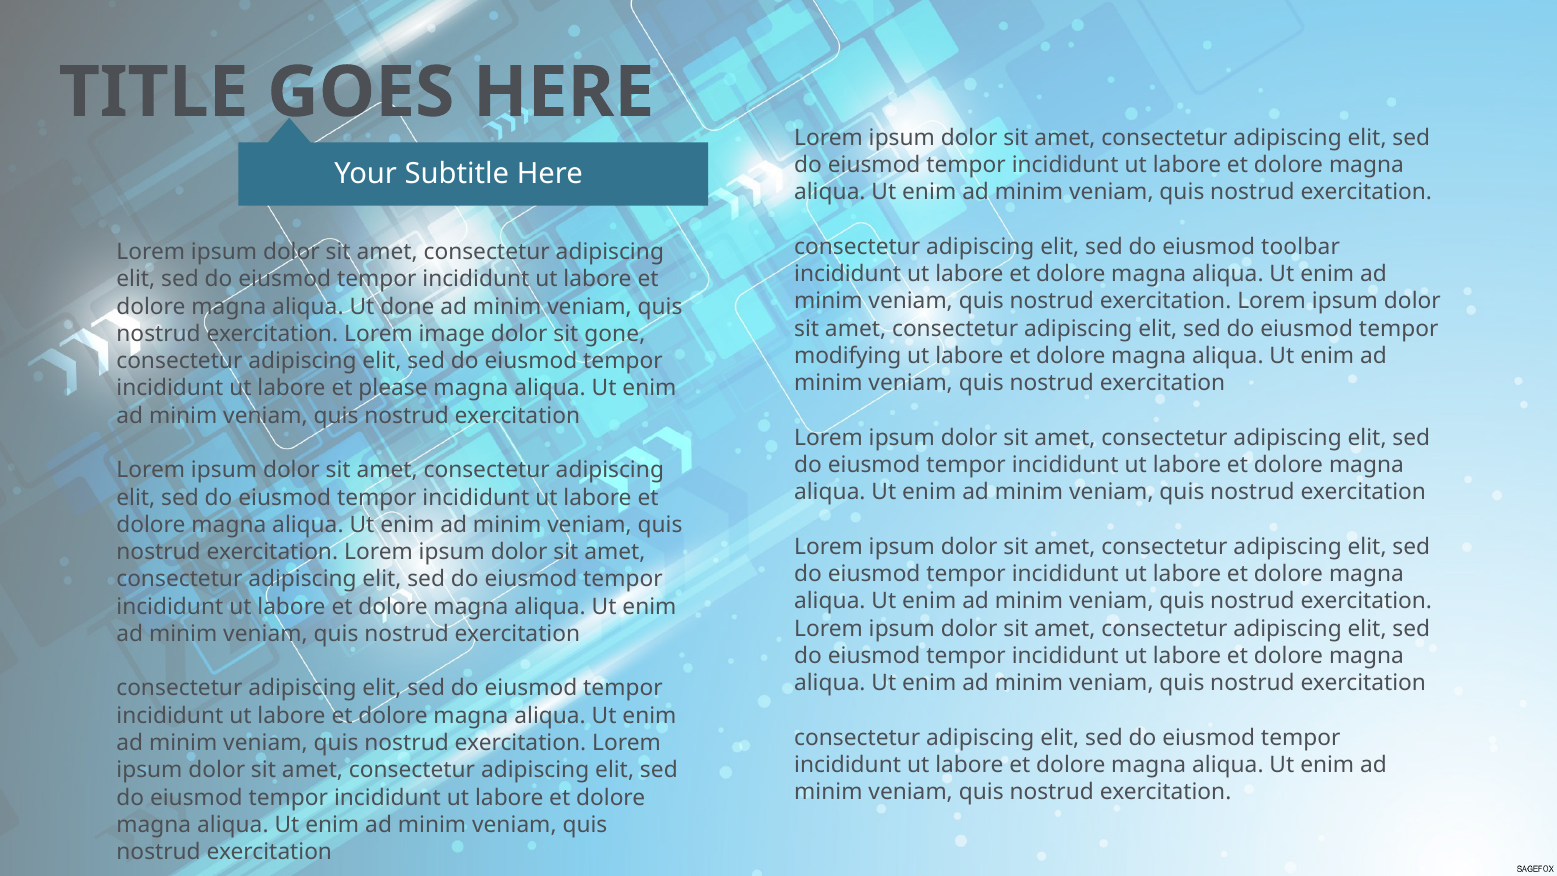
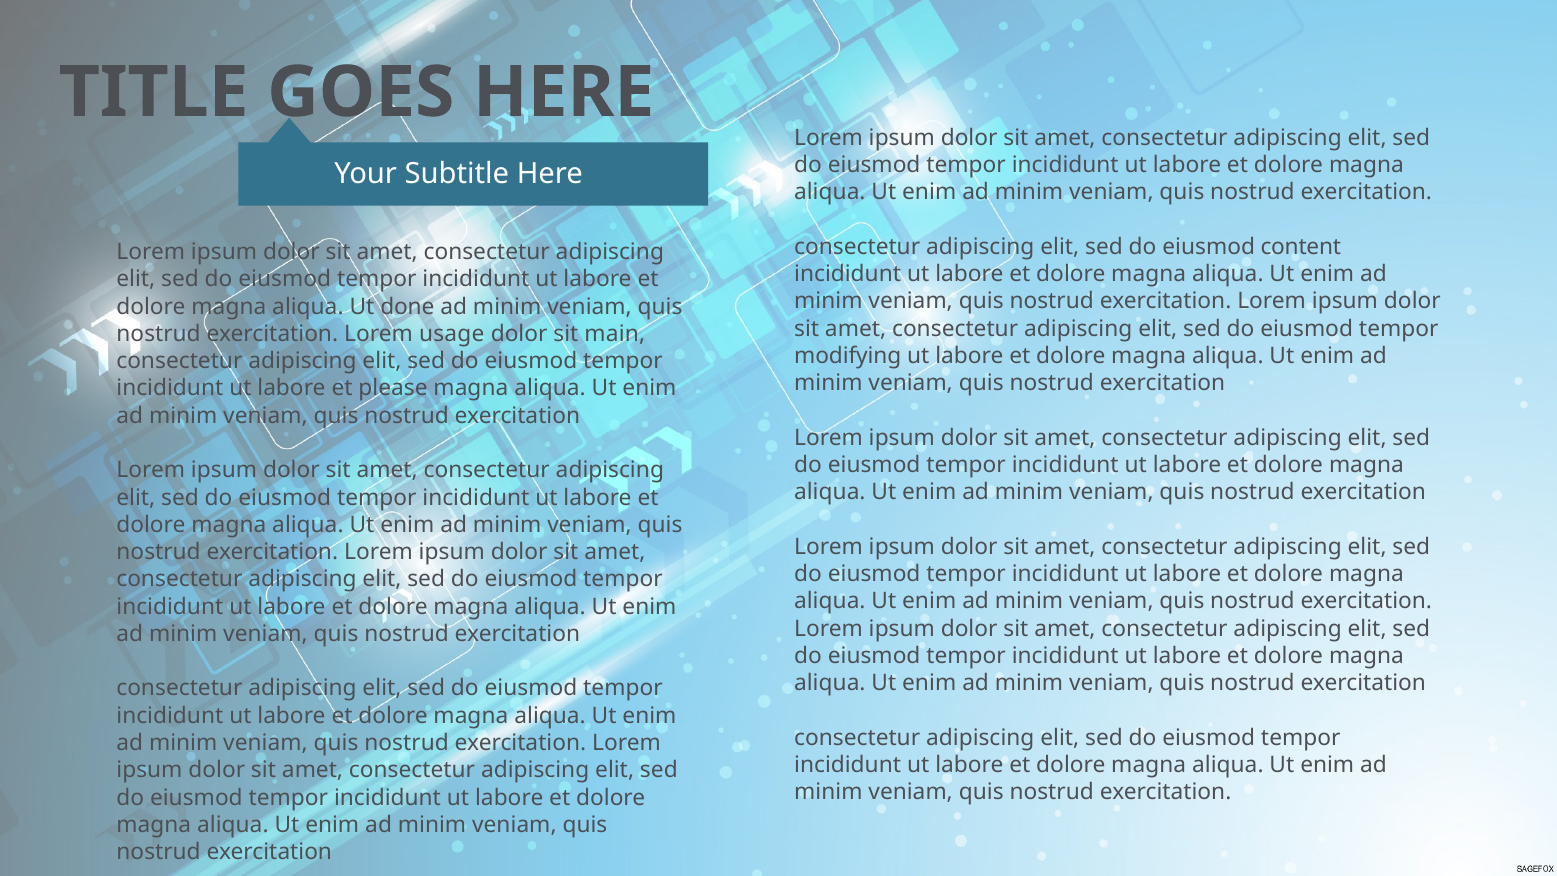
toolbar: toolbar -> content
image: image -> usage
gone: gone -> main
